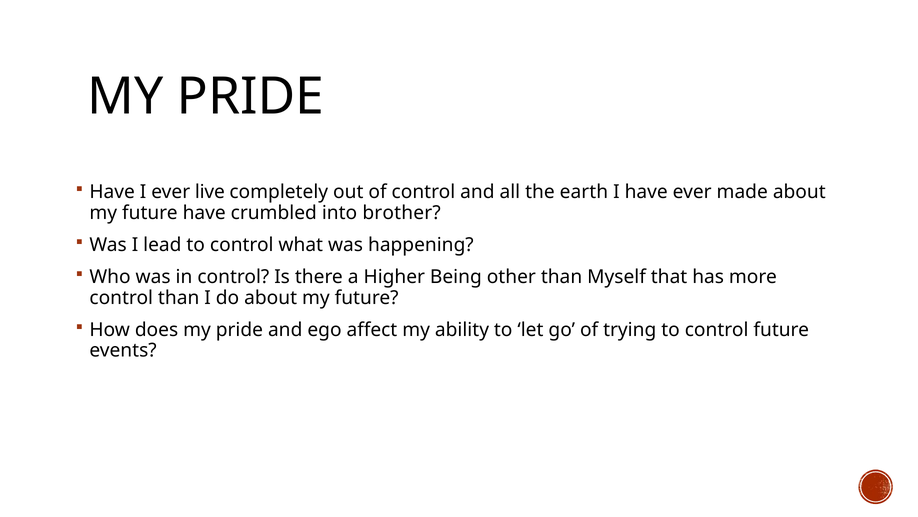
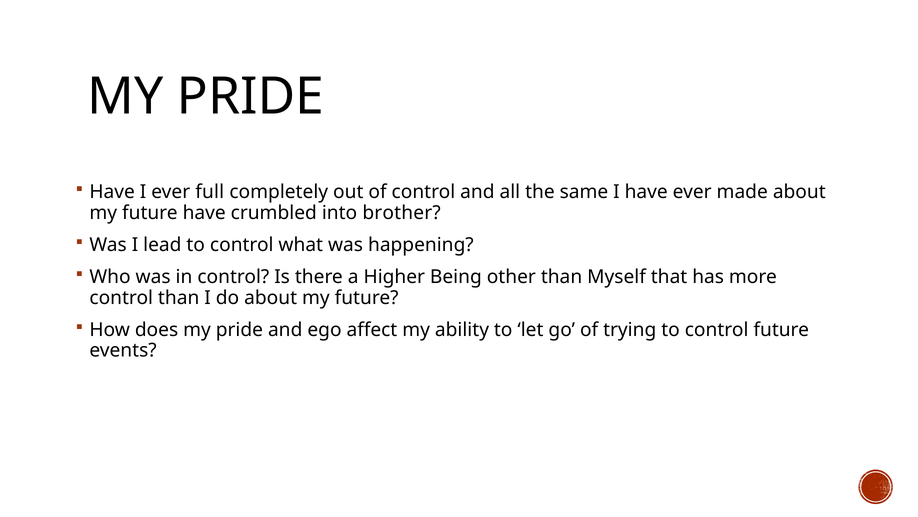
live: live -> full
earth: earth -> same
